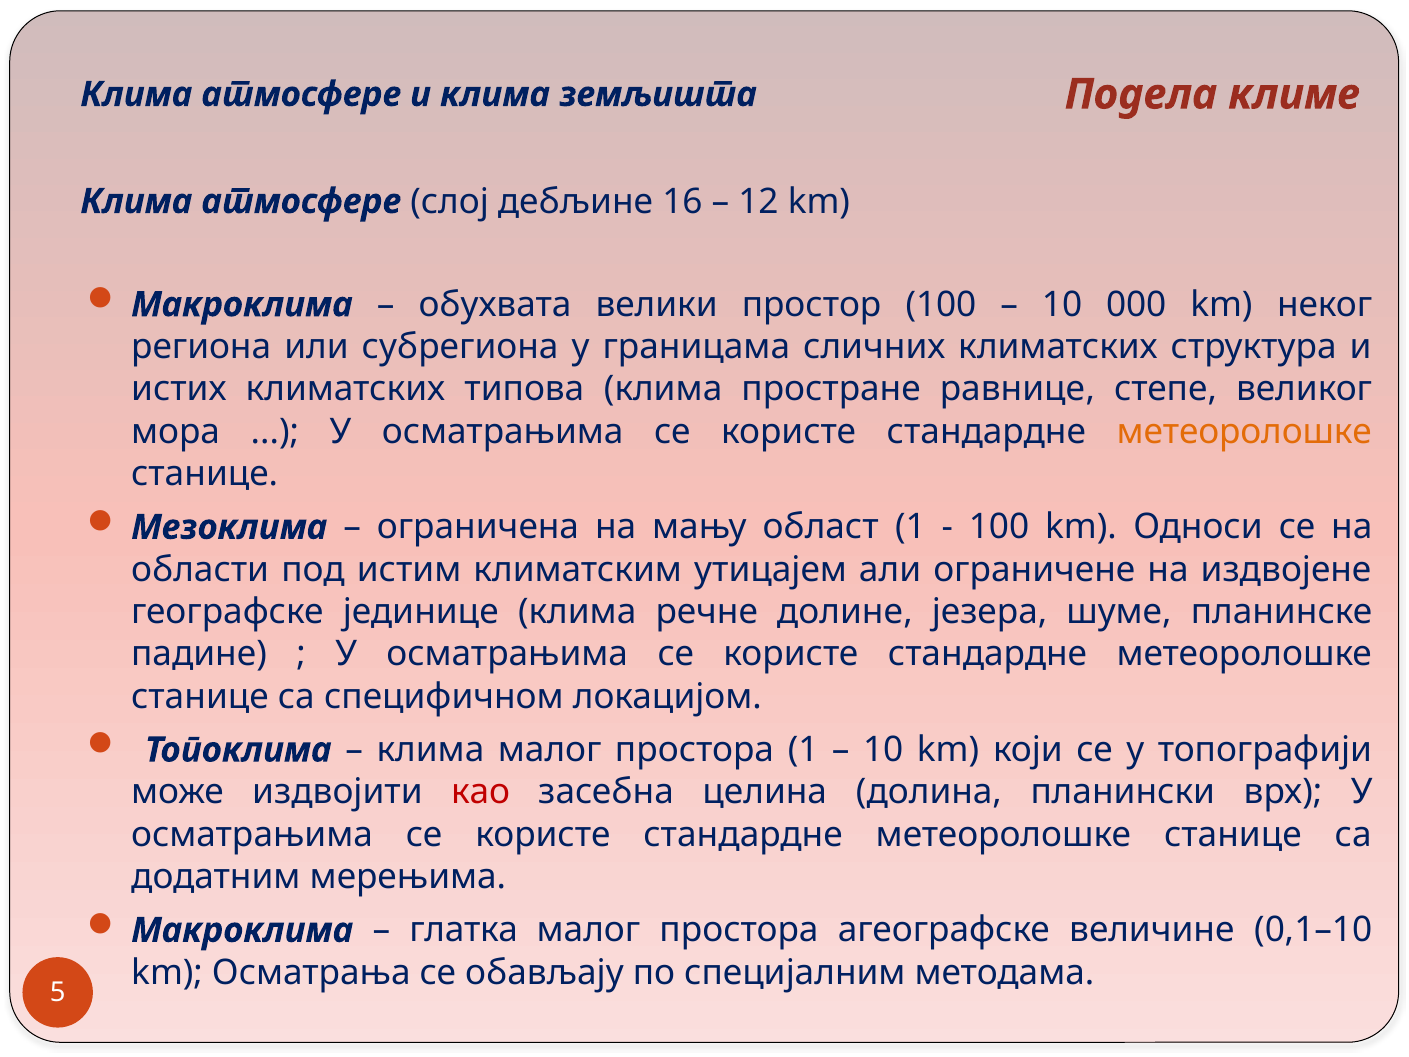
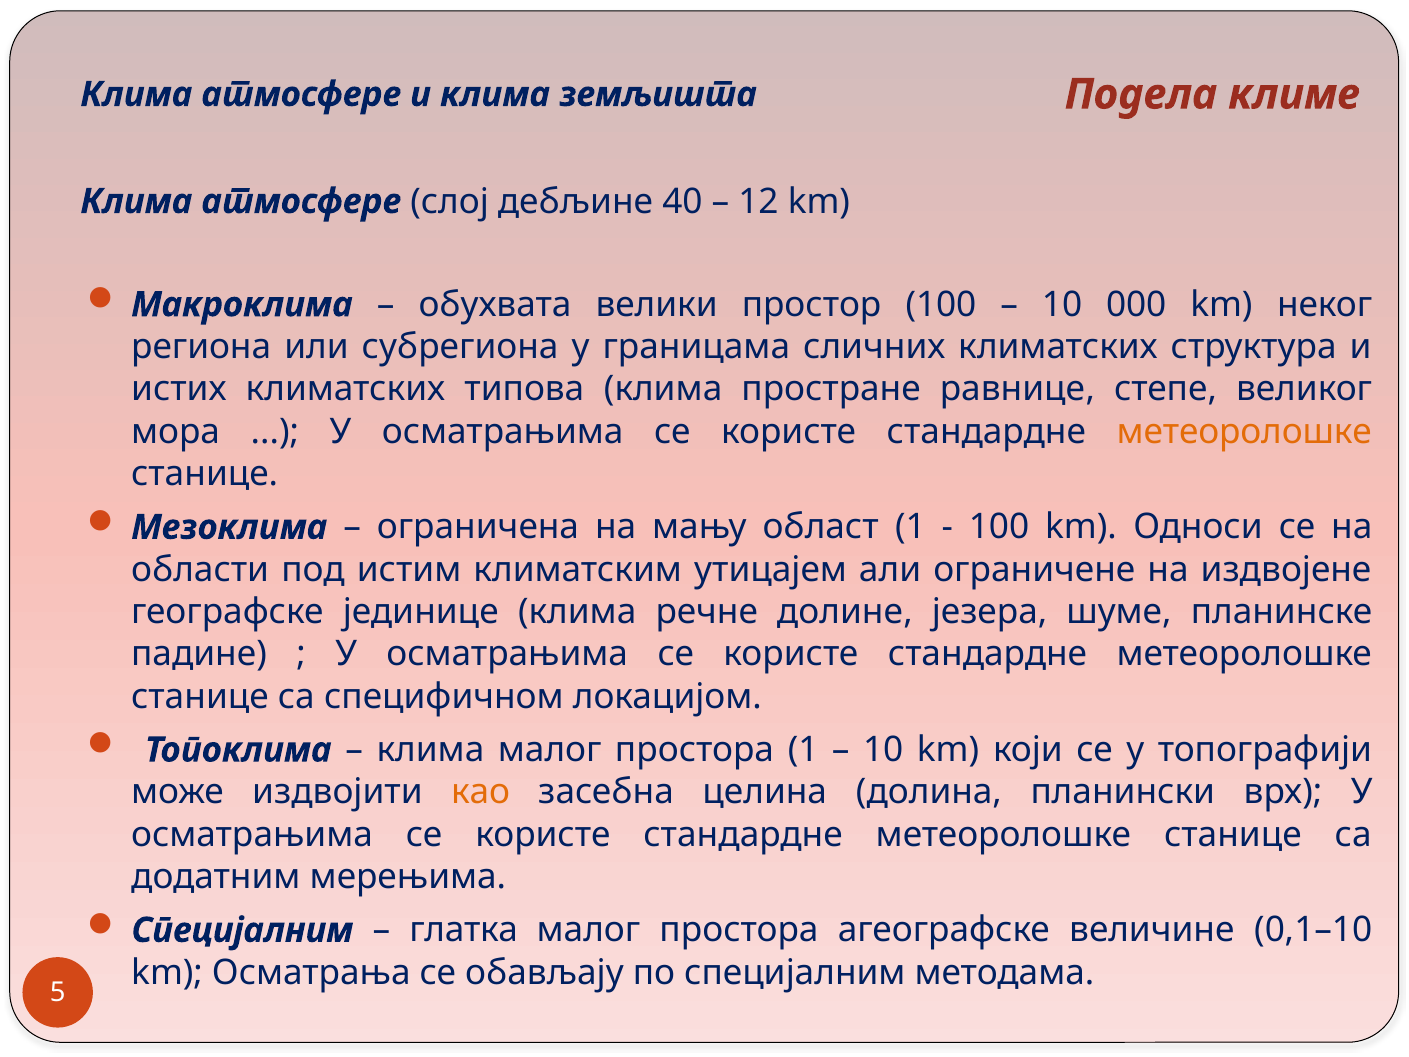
16: 16 -> 40
као colour: red -> orange
Макроклима at (242, 930): Макроклима -> Специјалним
